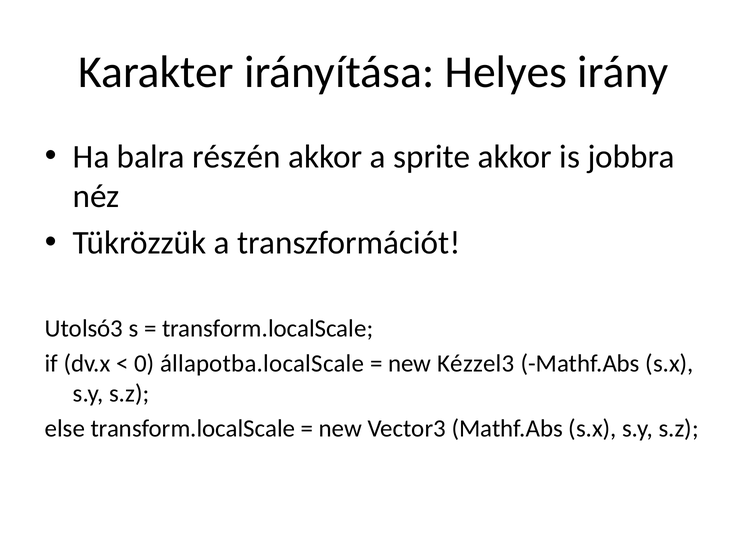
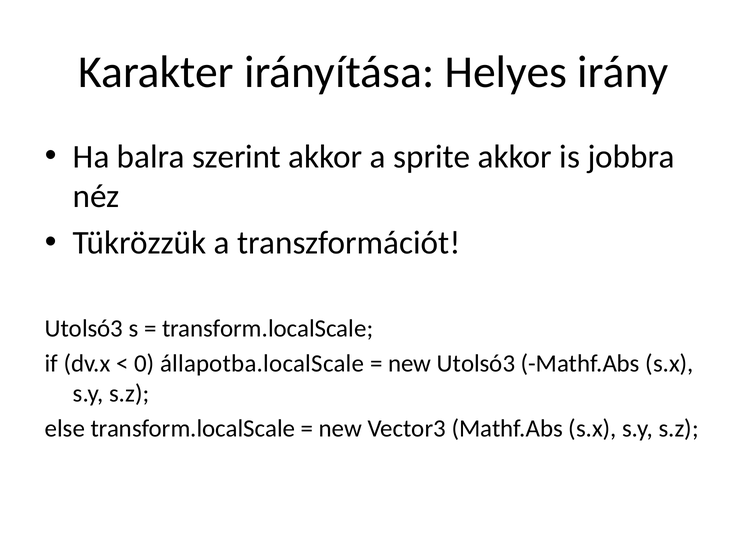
részén: részén -> szerint
new Kézzel3: Kézzel3 -> Utolsó3
